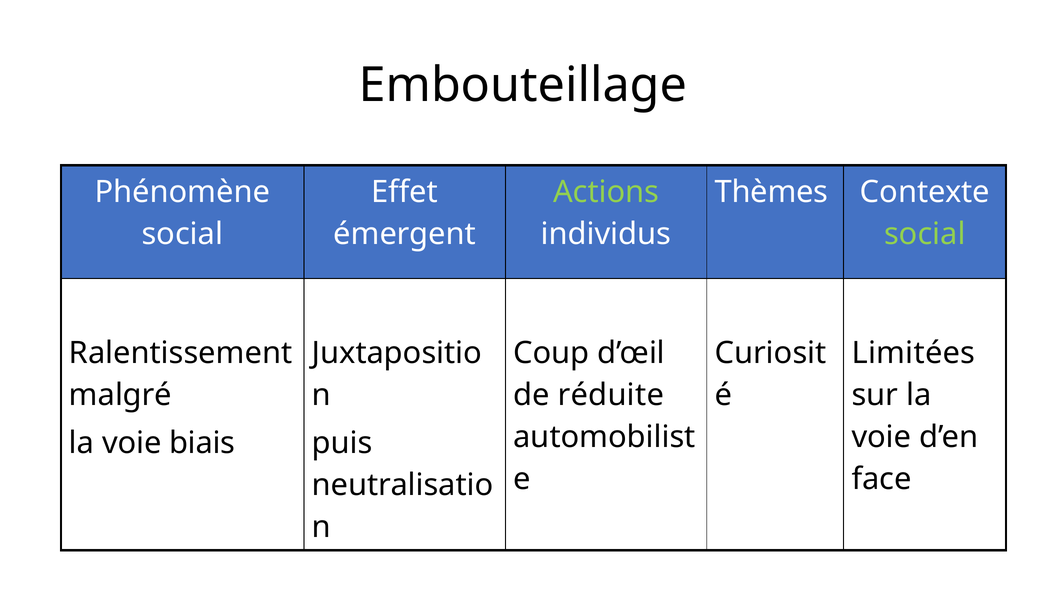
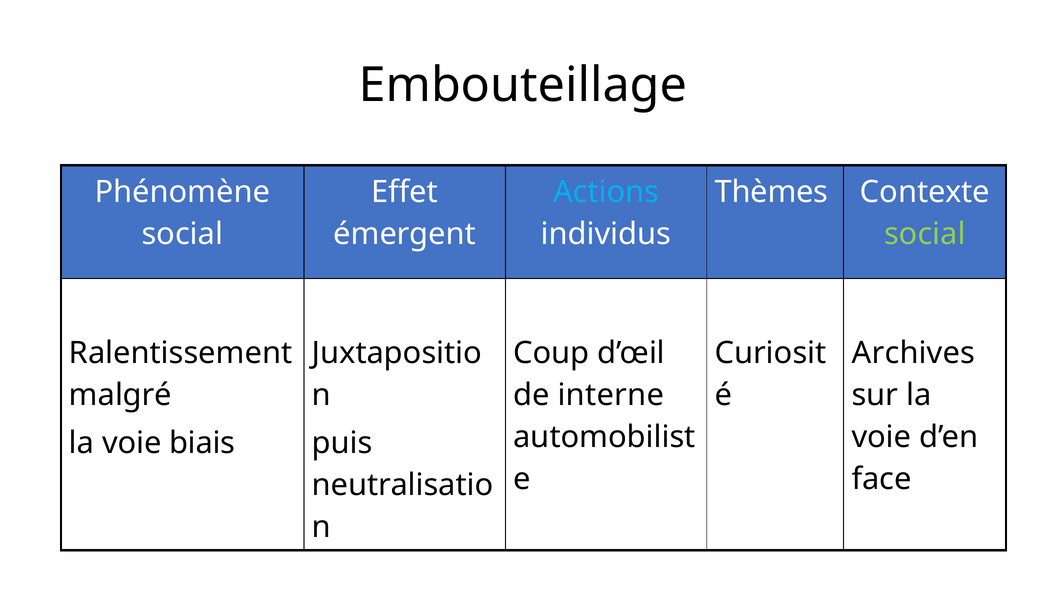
Actions colour: light green -> light blue
Limitées: Limitées -> Archives
réduite: réduite -> interne
